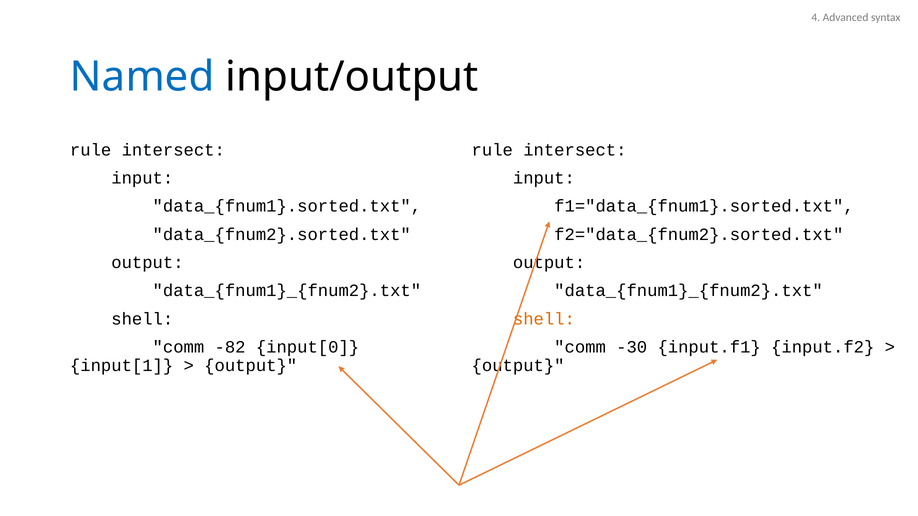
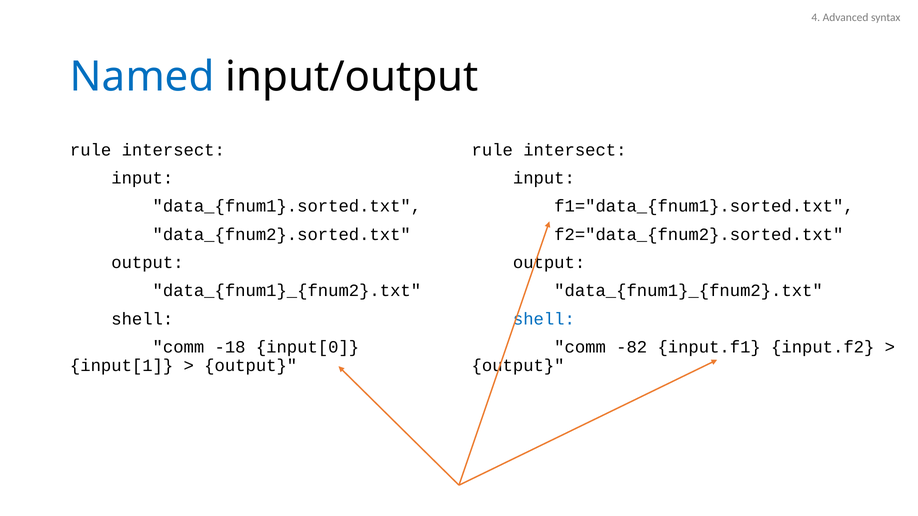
shell at (544, 319) colour: orange -> blue
-82: -82 -> -18
-30: -30 -> -82
